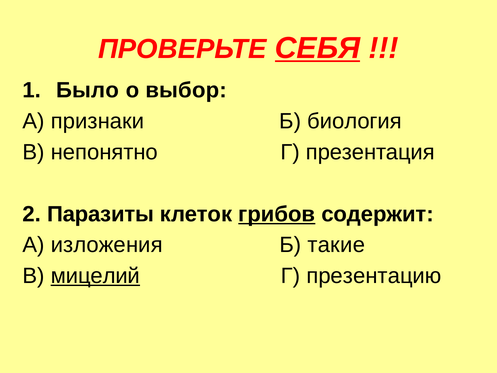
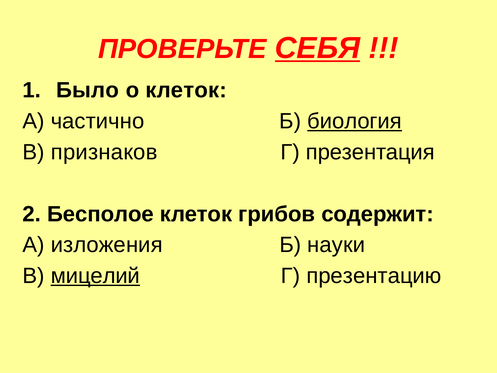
о выбор: выбор -> клеток
признаки: признаки -> частично
биология underline: none -> present
непонятно: непонятно -> признаков
Паразиты: Паразиты -> Бесполое
грибов underline: present -> none
такие: такие -> науки
